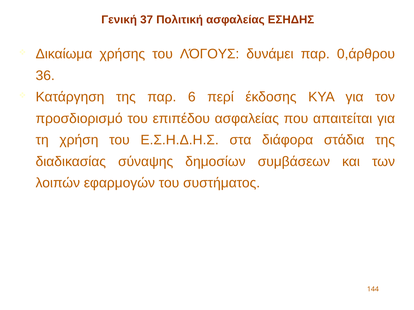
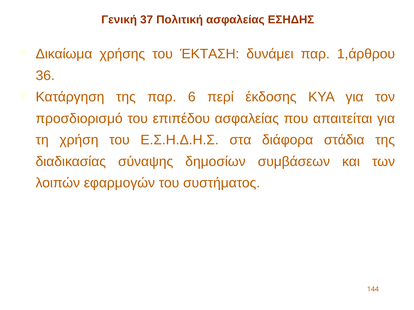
ΛΌΓΟΥΣ: ΛΌΓΟΥΣ -> ΈΚΤΑΣΗ
0,άρθρου: 0,άρθρου -> 1,άρθρου
